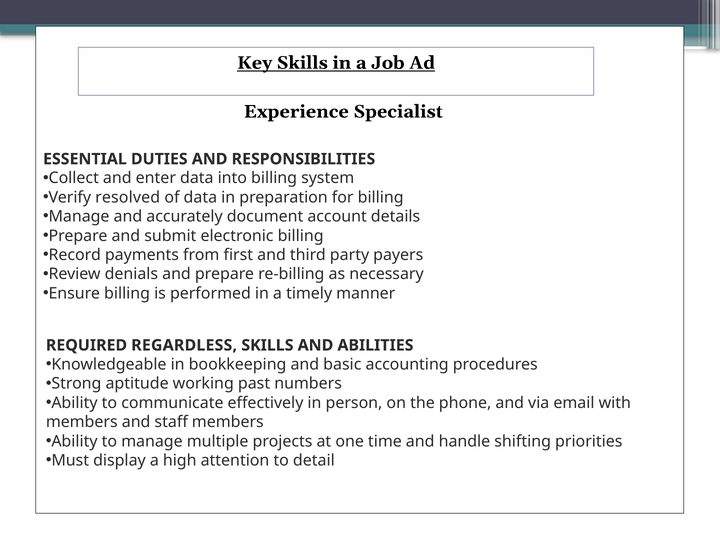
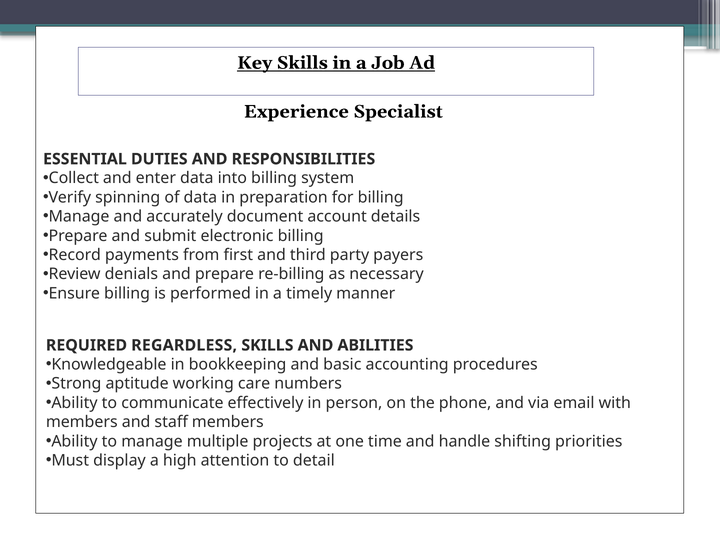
resolved: resolved -> spinning
past: past -> care
